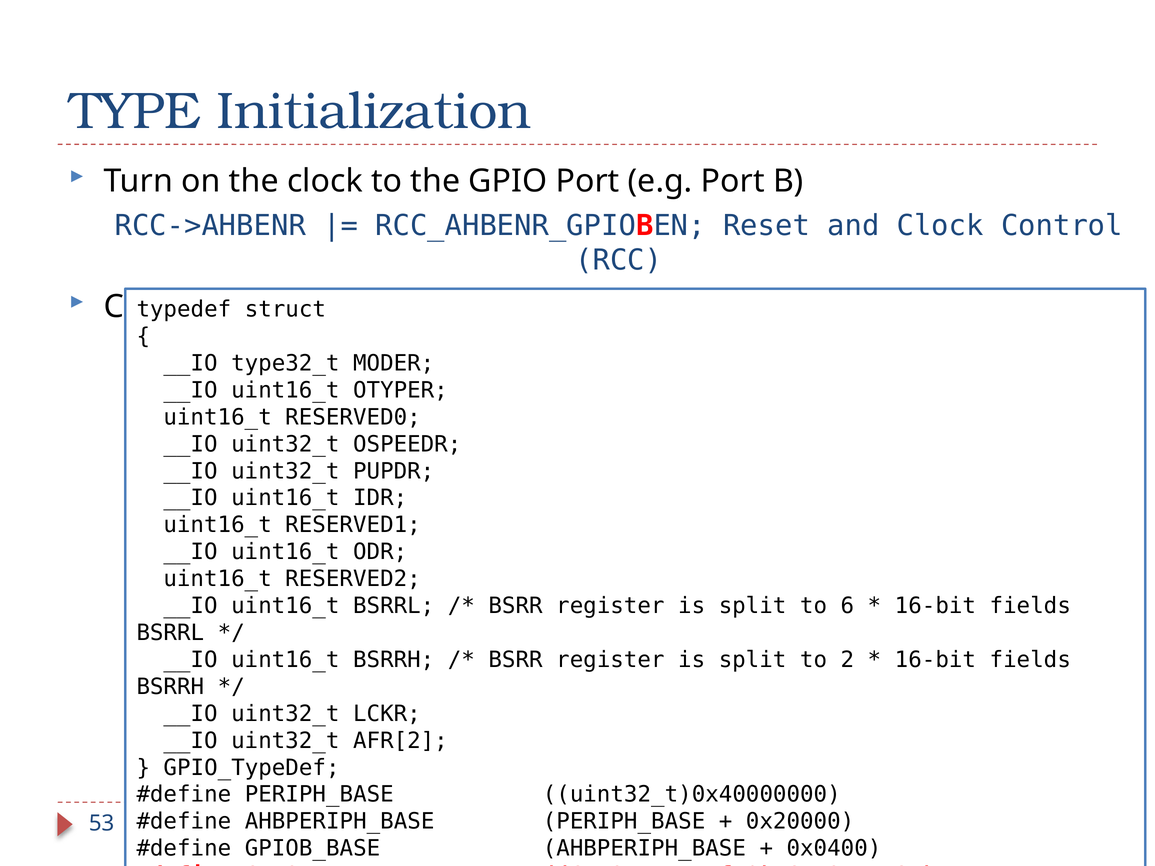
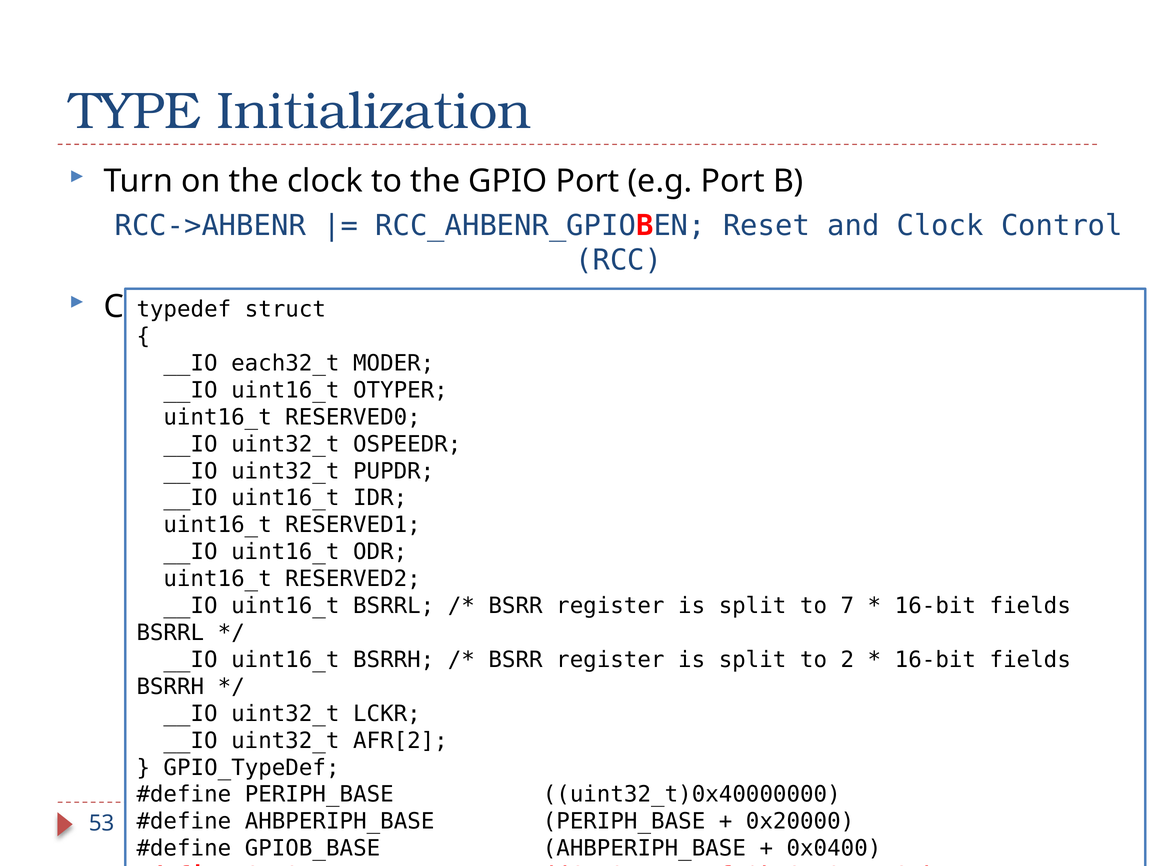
type32_t: type32_t -> each32_t
6: 6 -> 7
